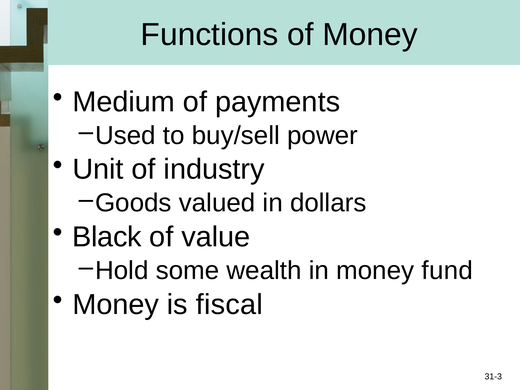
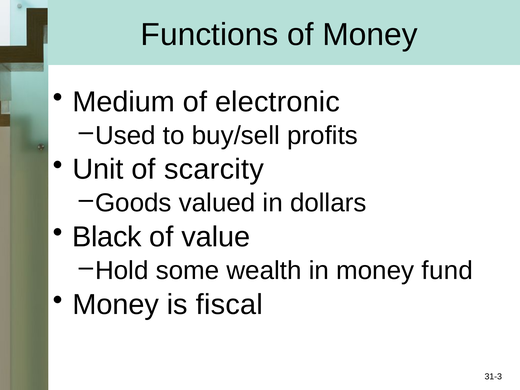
payments: payments -> electronic
power: power -> profits
industry: industry -> scarcity
